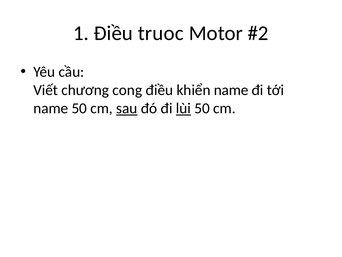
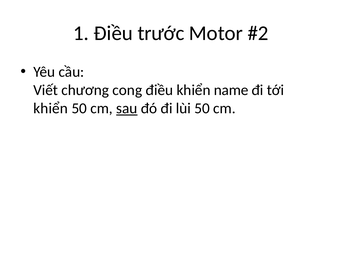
truoc: truoc -> trước
name at (51, 108): name -> khiển
lùi underline: present -> none
